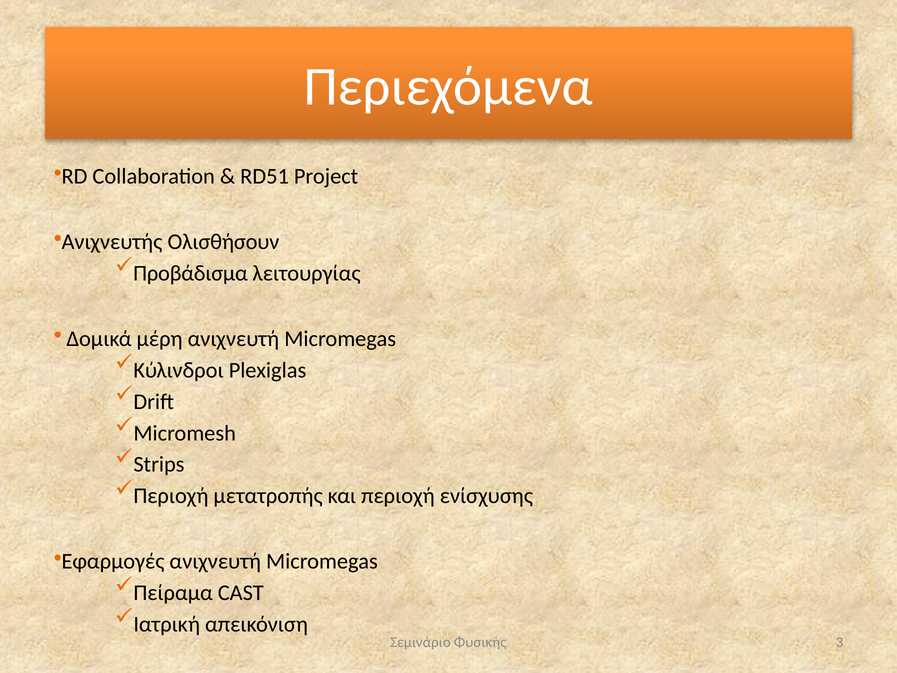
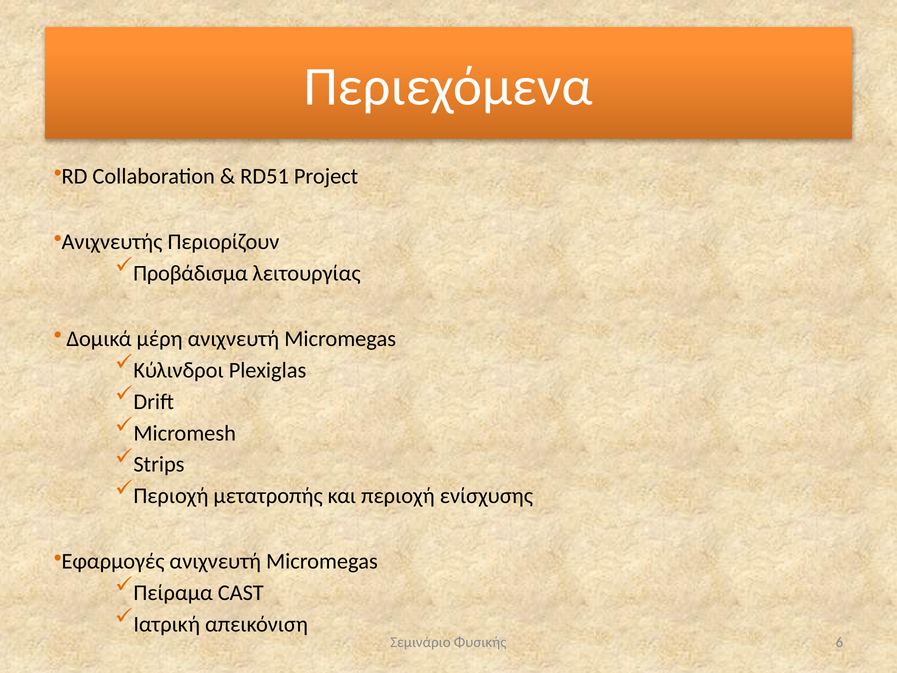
Ολισθήσουν: Ολισθήσουν -> Περιορίζουν
3: 3 -> 6
